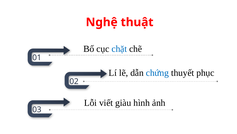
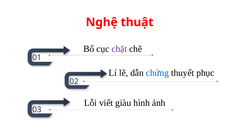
chặt colour: blue -> purple
